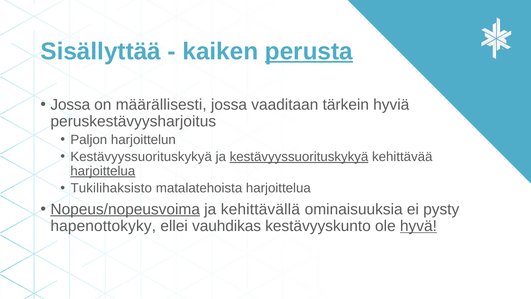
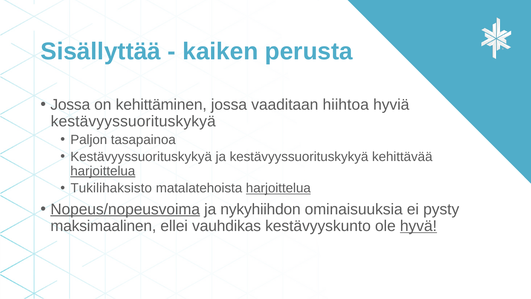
perusta underline: present -> none
määrällisesti: määrällisesti -> kehittäminen
tärkein: tärkein -> hiihtoa
peruskestävyysharjoitus at (133, 121): peruskestävyysharjoitus -> kestävyyssuorituskykyä
harjoittelun: harjoittelun -> tasapainoa
kestävyyssuorituskykyä at (299, 157) underline: present -> none
harjoittelua at (278, 188) underline: none -> present
kehittävällä: kehittävällä -> nykyhiihdon
hapenottokyky: hapenottokyky -> maksimaalinen
